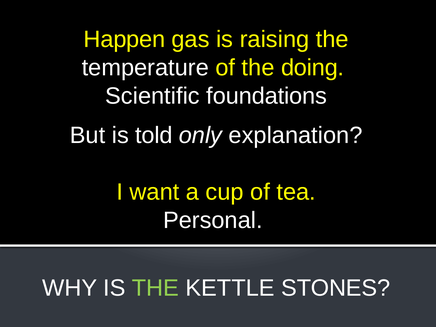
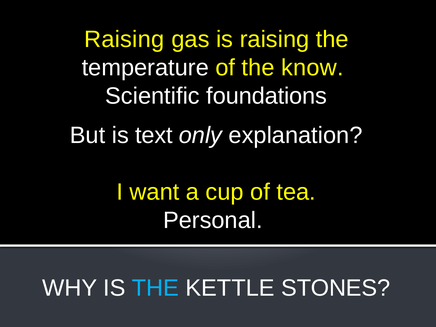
Happen at (124, 39): Happen -> Raising
doing: doing -> know
told: told -> text
THE at (155, 288) colour: light green -> light blue
